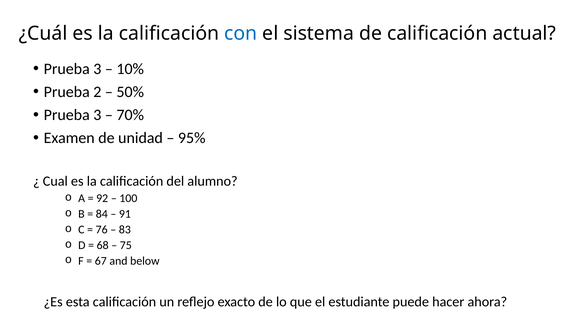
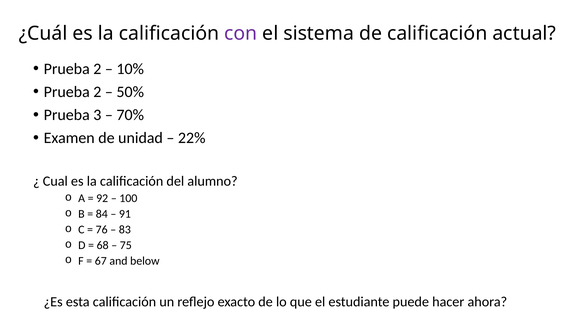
con colour: blue -> purple
3 at (97, 69): 3 -> 2
95%: 95% -> 22%
